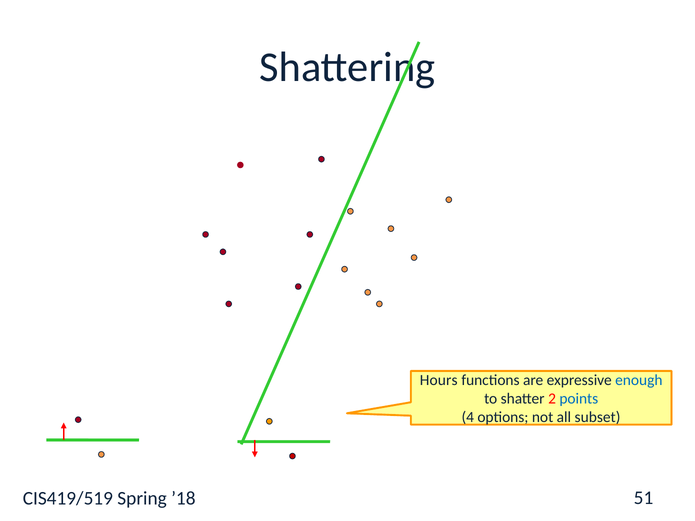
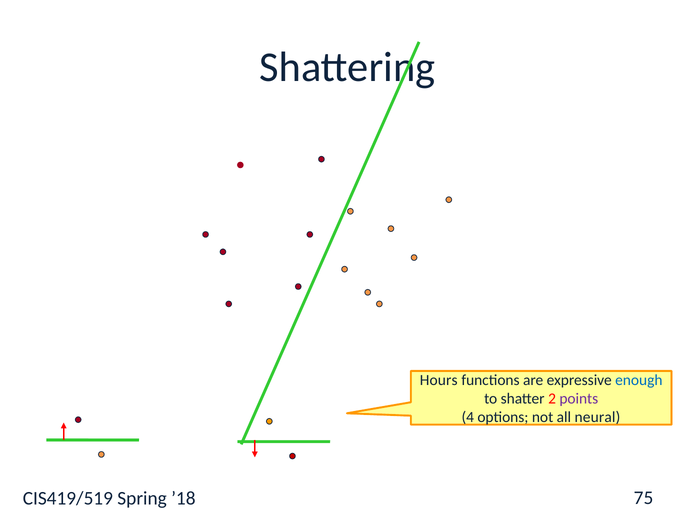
points colour: blue -> purple
subset: subset -> neural
51: 51 -> 75
